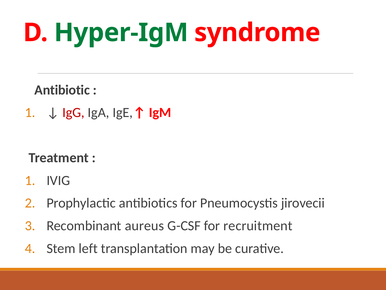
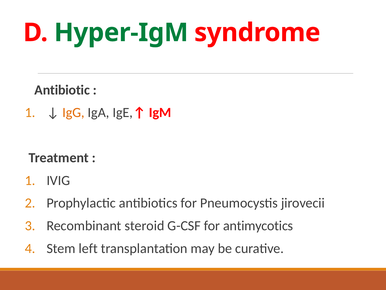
IgG colour: red -> orange
aureus: aureus -> steroid
recruitment: recruitment -> antimycotics
